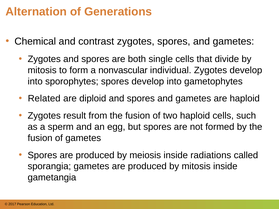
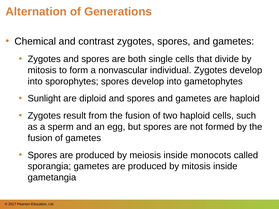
Related: Related -> Sunlight
radiations: radiations -> monocots
